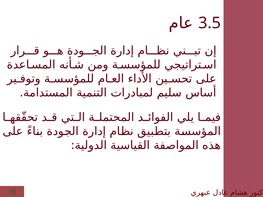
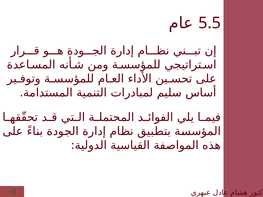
3.5: 3.5 -> 5.5
